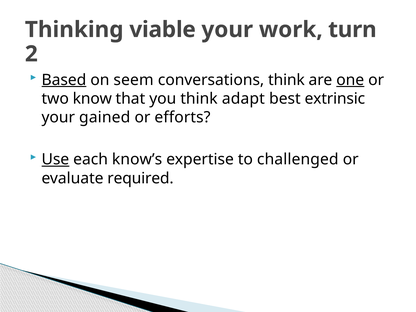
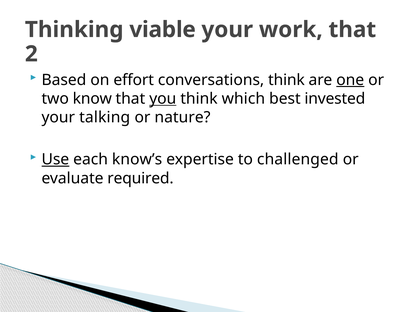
work turn: turn -> that
Based underline: present -> none
seem: seem -> effort
you underline: none -> present
adapt: adapt -> which
extrinsic: extrinsic -> invested
gained: gained -> talking
efforts: efforts -> nature
